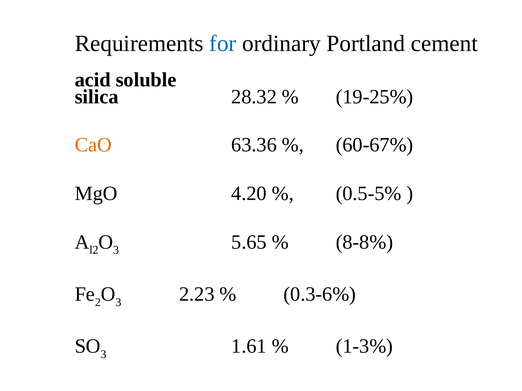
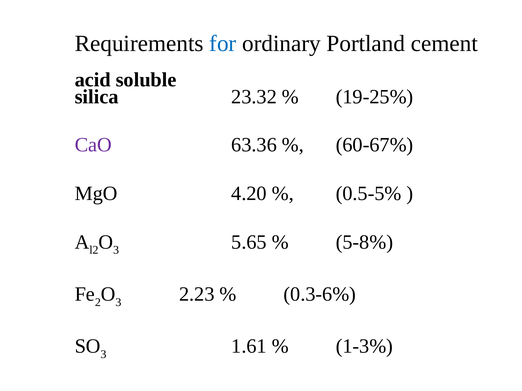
28.32: 28.32 -> 23.32
CaO colour: orange -> purple
8-8%: 8-8% -> 5-8%
